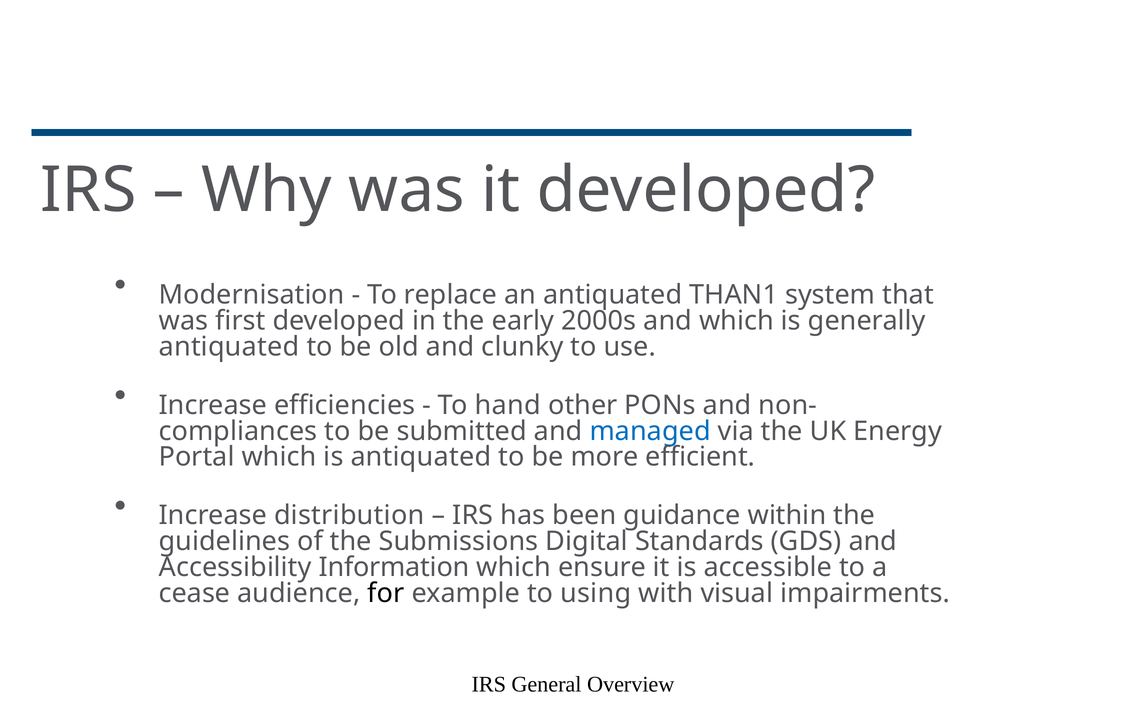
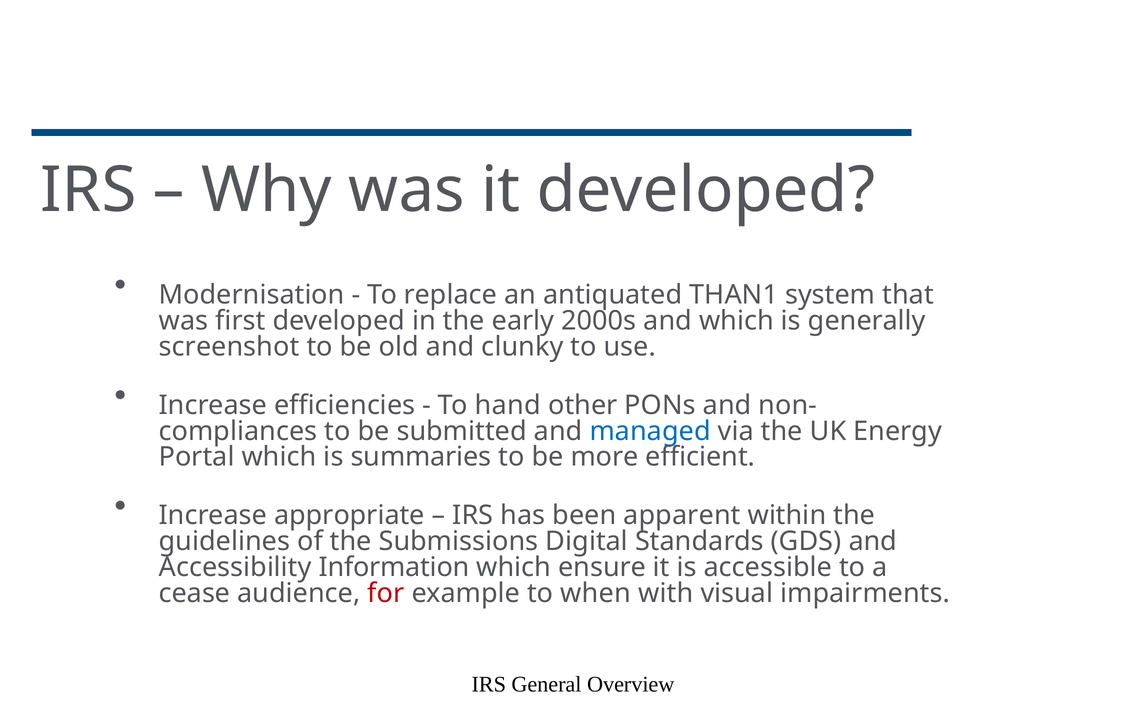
antiquated at (229, 347): antiquated -> screenshot
is antiquated: antiquated -> summaries
distribution: distribution -> appropriate
guidance: guidance -> apparent
for colour: black -> red
using: using -> when
